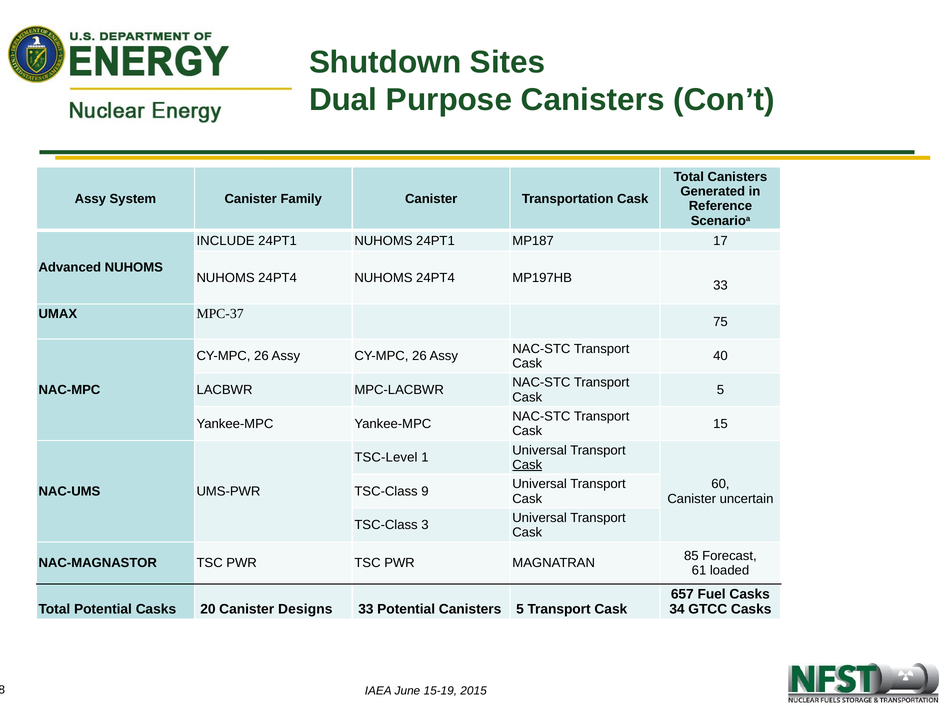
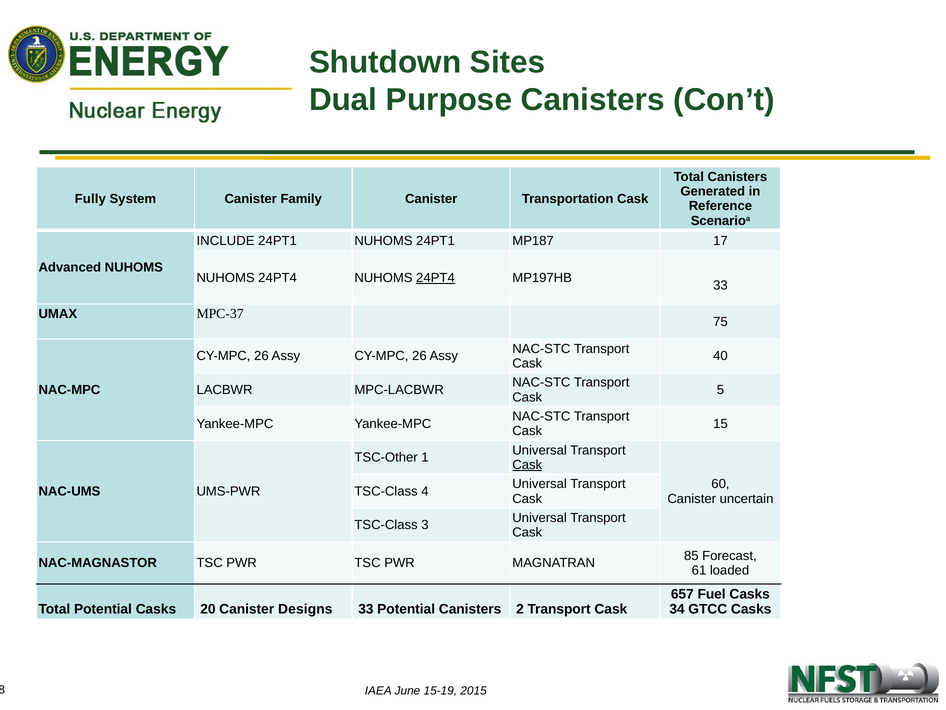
Assy at (90, 199): Assy -> Fully
24PT4 at (435, 278) underline: none -> present
TSC-Level: TSC-Level -> TSC-Other
9: 9 -> 4
Canisters 5: 5 -> 2
